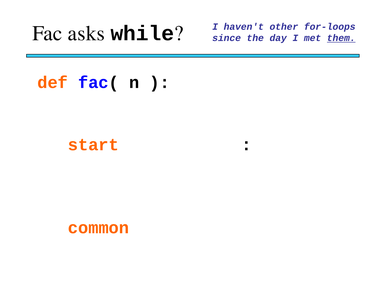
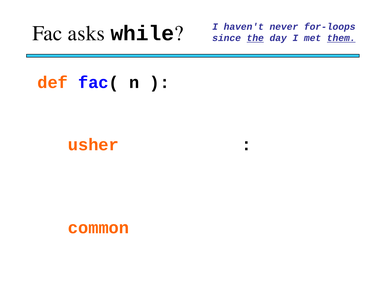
other: other -> never
the underline: none -> present
start: start -> usher
